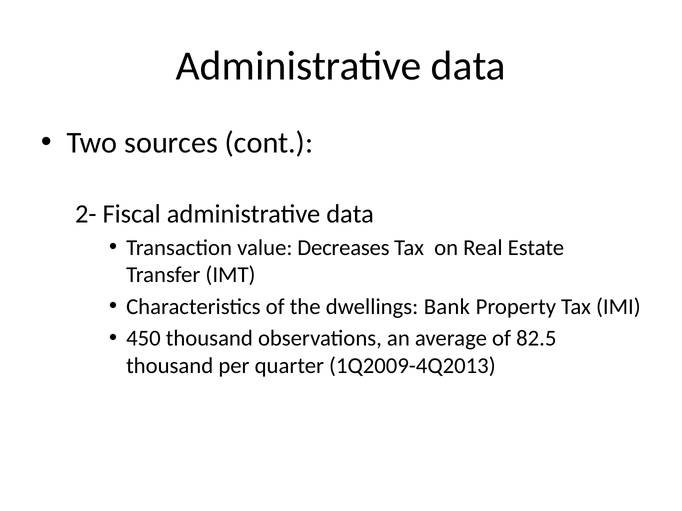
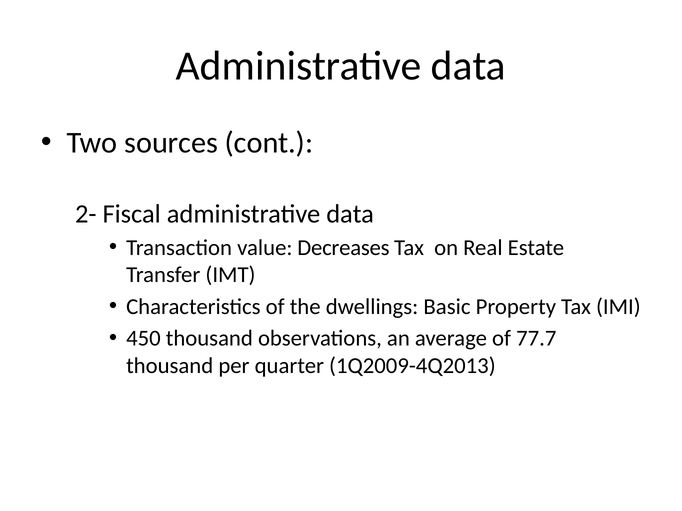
Bank: Bank -> Basic
82.5: 82.5 -> 77.7
